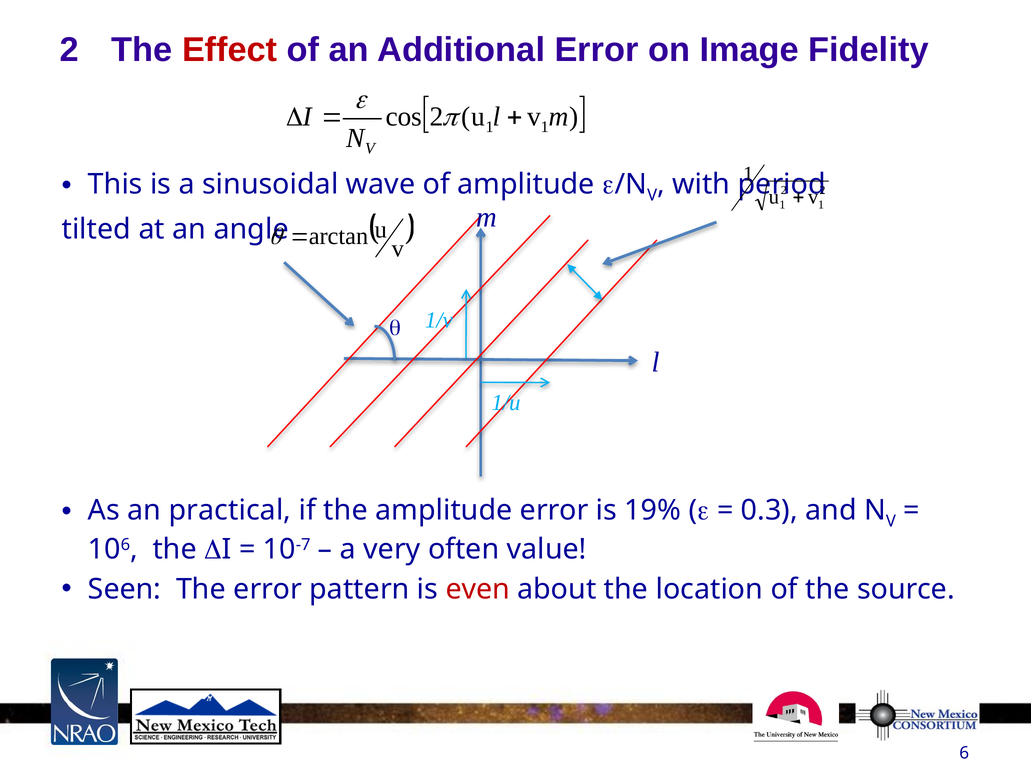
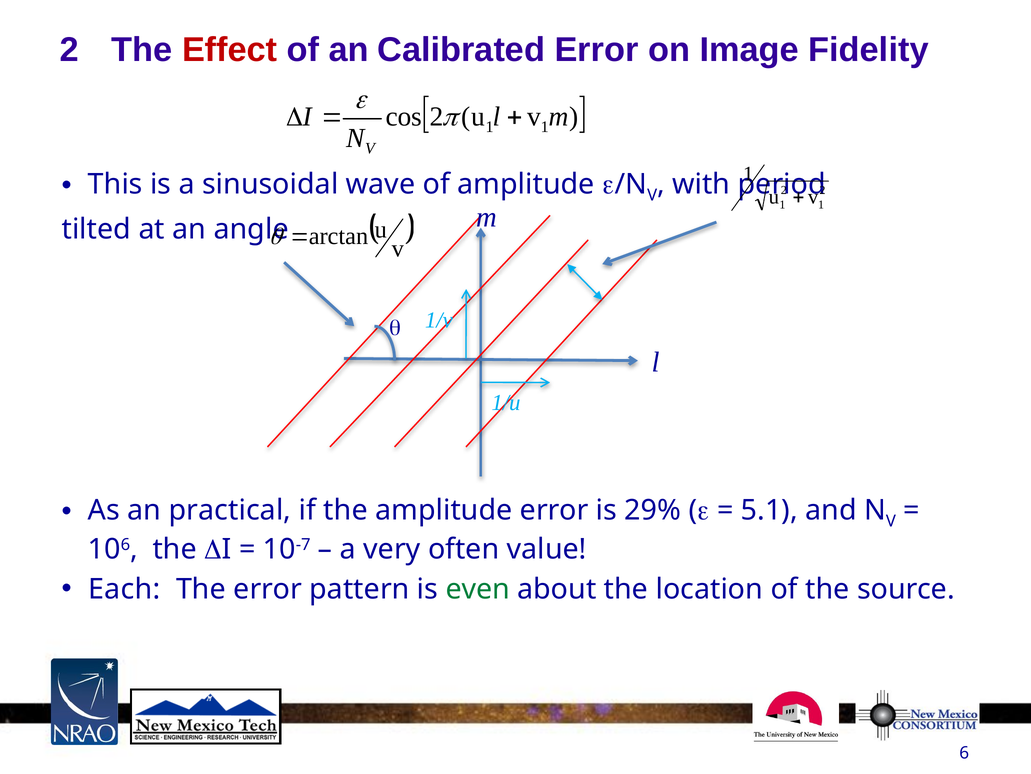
Additional: Additional -> Calibrated
19%: 19% -> 29%
0.3: 0.3 -> 5.1
Seen: Seen -> Each
even colour: red -> green
